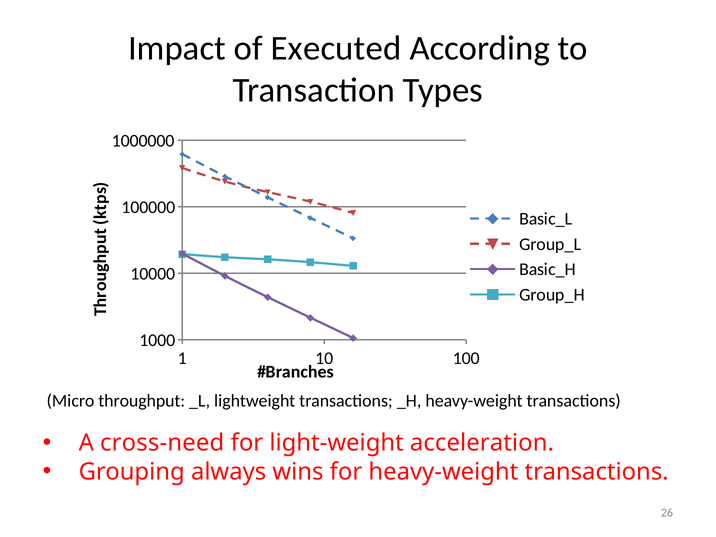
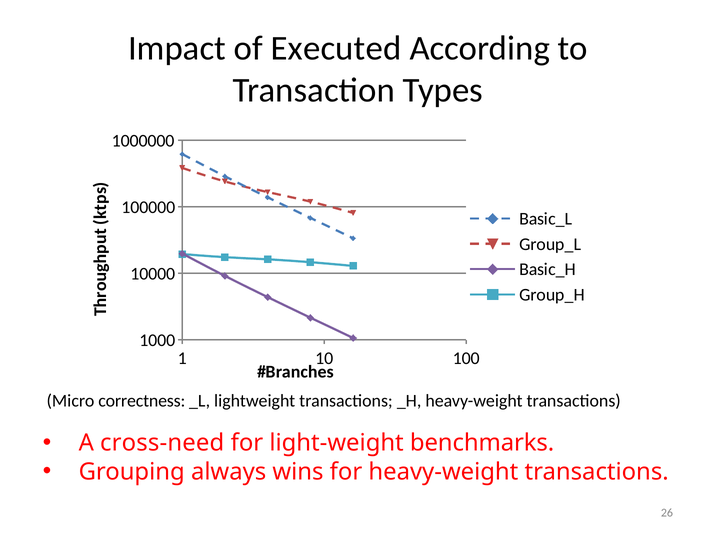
throughput: throughput -> correctness
acceleration: acceleration -> benchmarks
